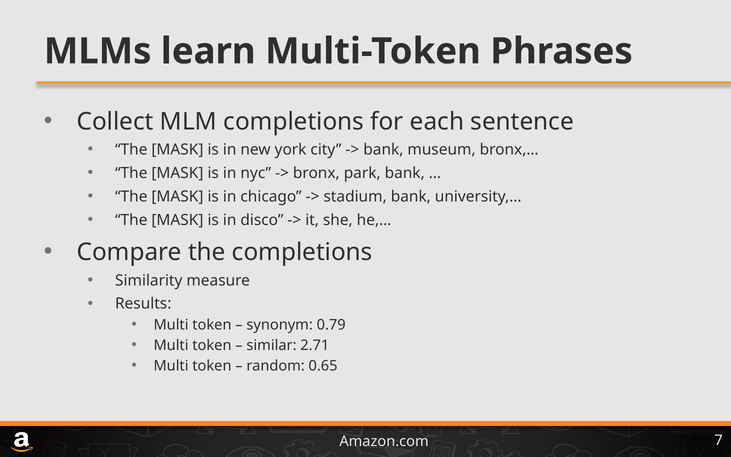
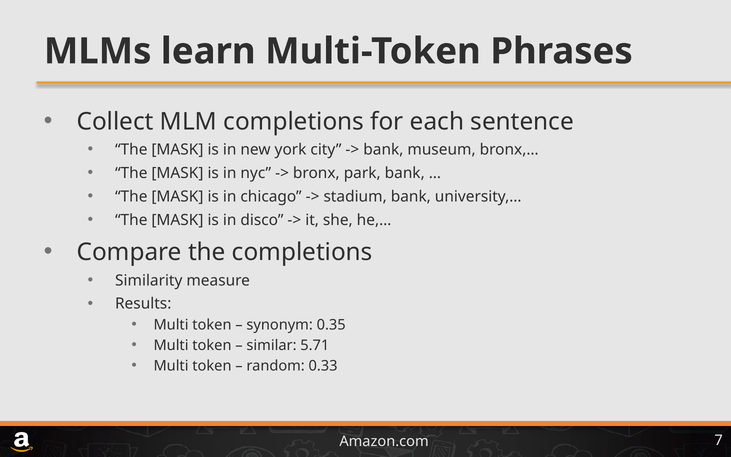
0.79: 0.79 -> 0.35
2.71: 2.71 -> 5.71
0.65: 0.65 -> 0.33
